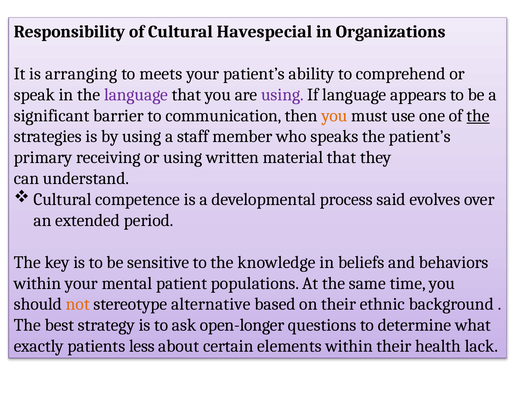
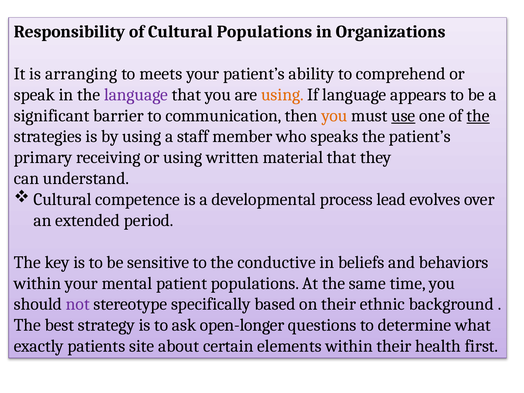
Cultural Havespecial: Havespecial -> Populations
using at (282, 95) colour: purple -> orange
use underline: none -> present
said: said -> lead
knowledge: knowledge -> conductive
not colour: orange -> purple
alternative: alternative -> specifically
less: less -> site
lack: lack -> first
